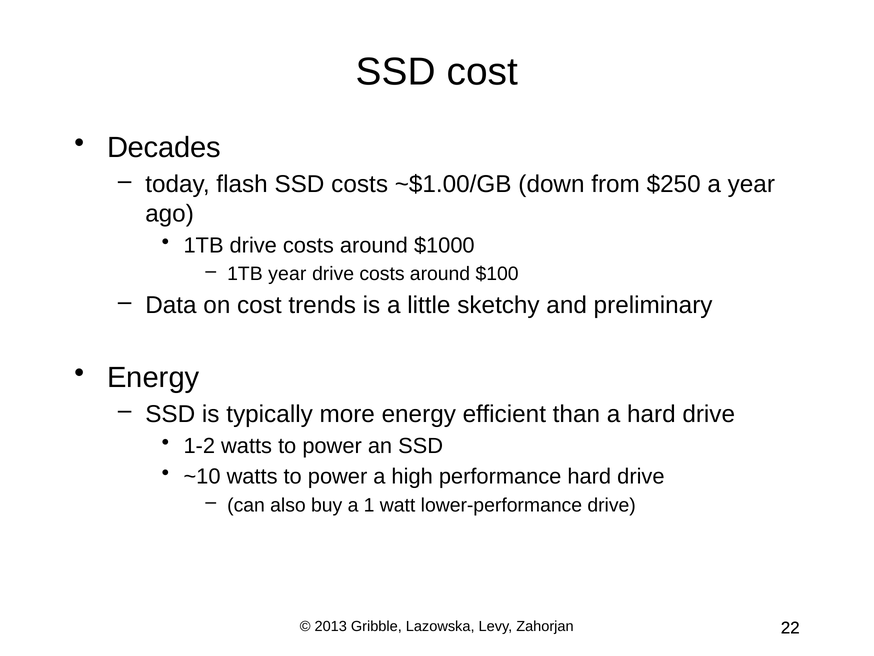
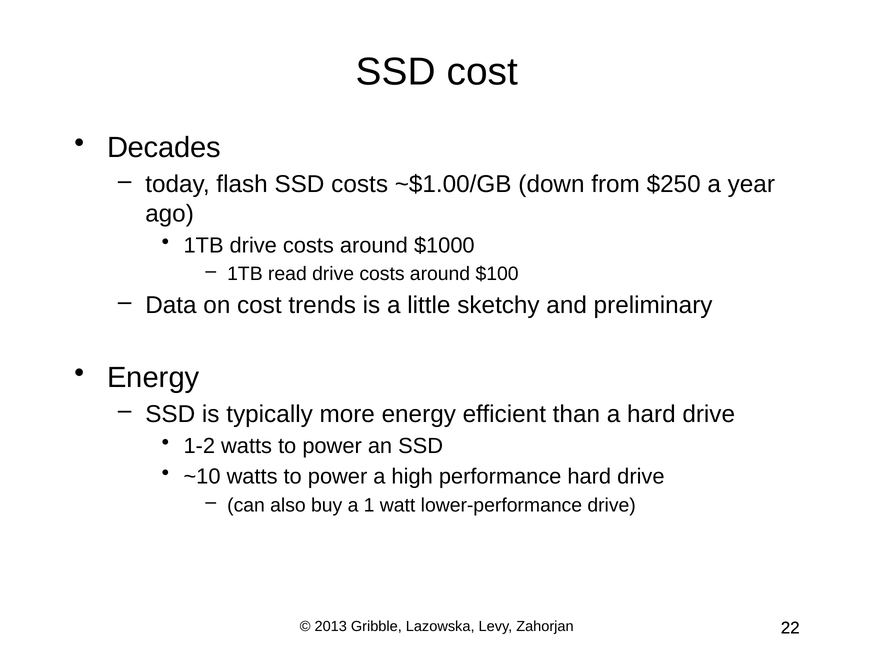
1TB year: year -> read
